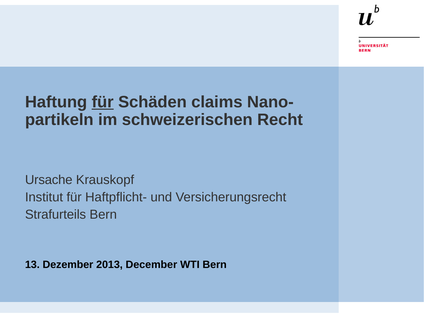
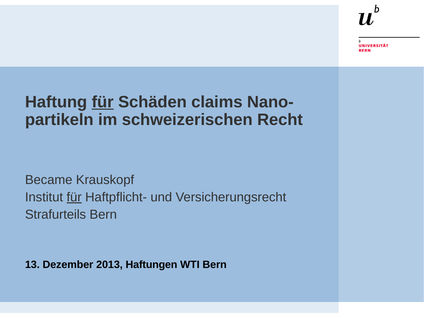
Ursache: Ursache -> Became
für at (74, 197) underline: none -> present
December: December -> Haftungen
